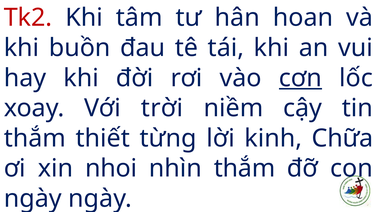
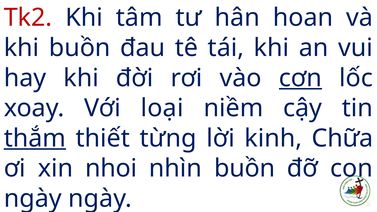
trời: trời -> loại
thắm at (35, 138) underline: none -> present
nhìn thắm: thắm -> buồn
